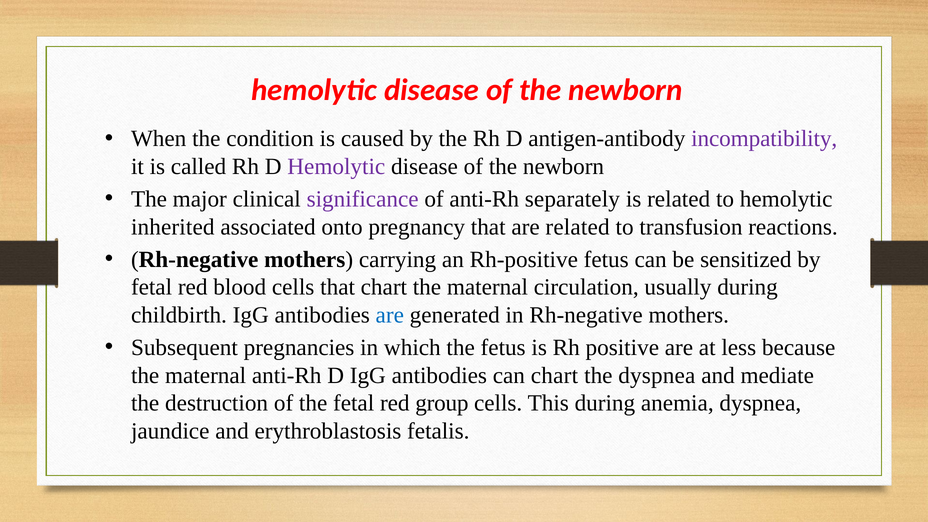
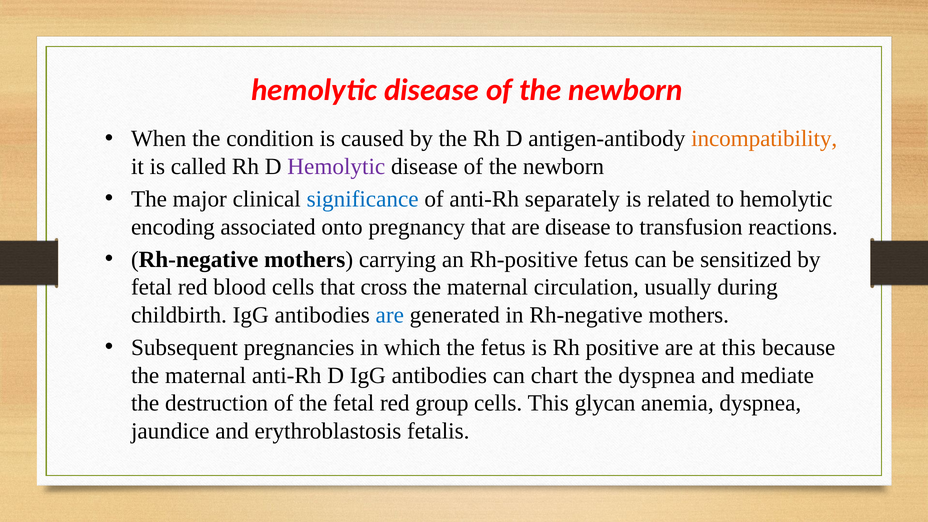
incompatibility colour: purple -> orange
significance colour: purple -> blue
inherited: inherited -> encoding
are related: related -> disease
that chart: chart -> cross
at less: less -> this
This during: during -> glycan
